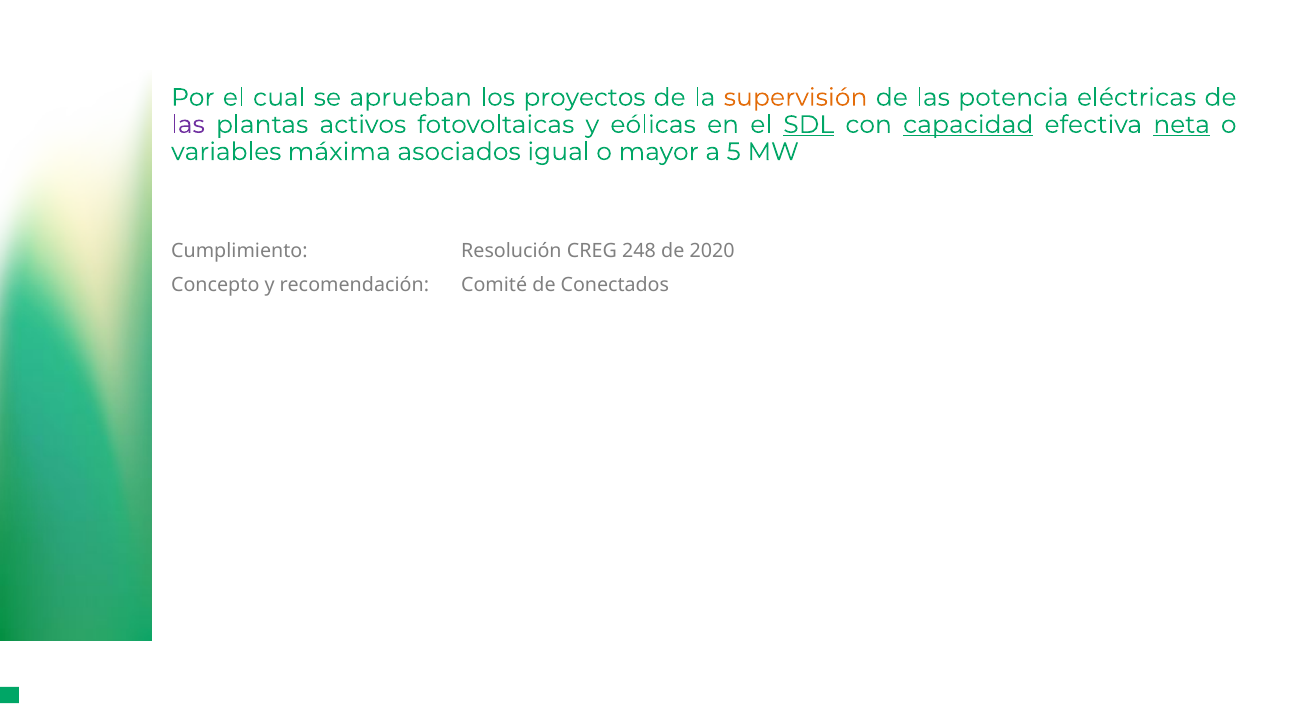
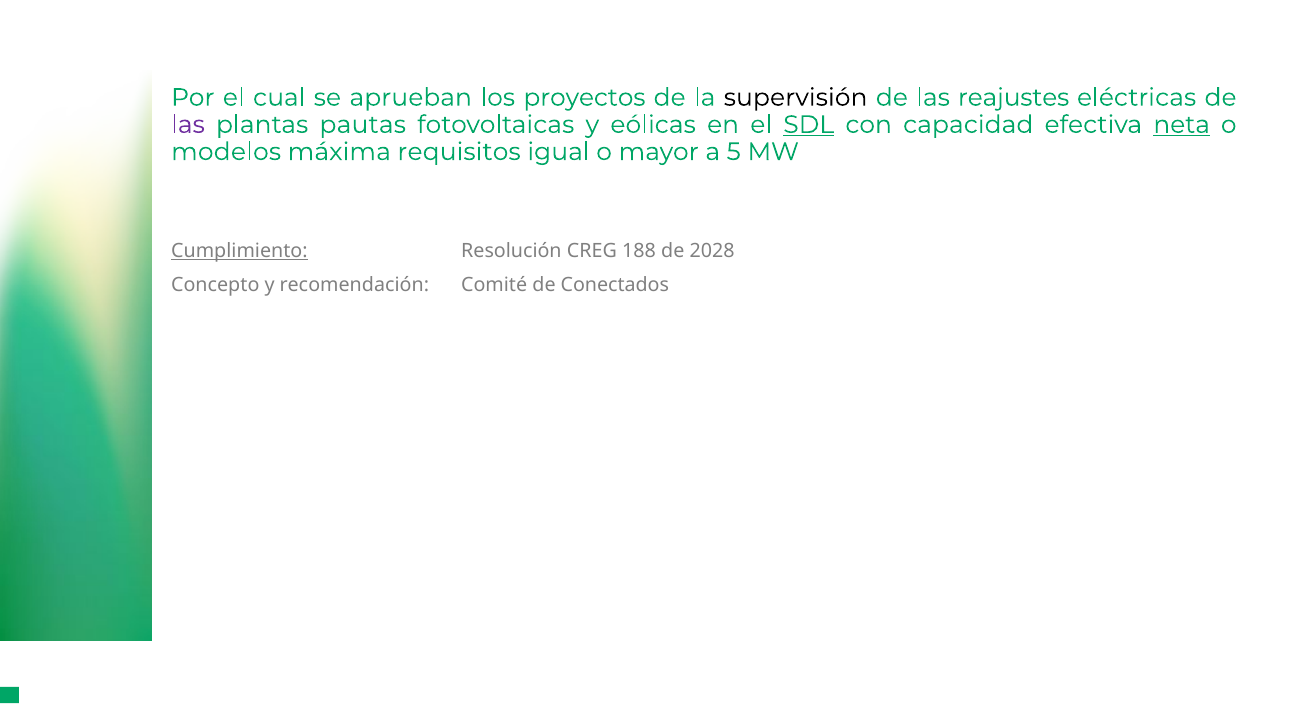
supervisión colour: orange -> black
potencia: potencia -> reajustes
activos: activos -> pautas
capacidad underline: present -> none
variables: variables -> modelos
asociados: asociados -> requisitos
Cumplimiento underline: none -> present
248: 248 -> 188
2020: 2020 -> 2028
